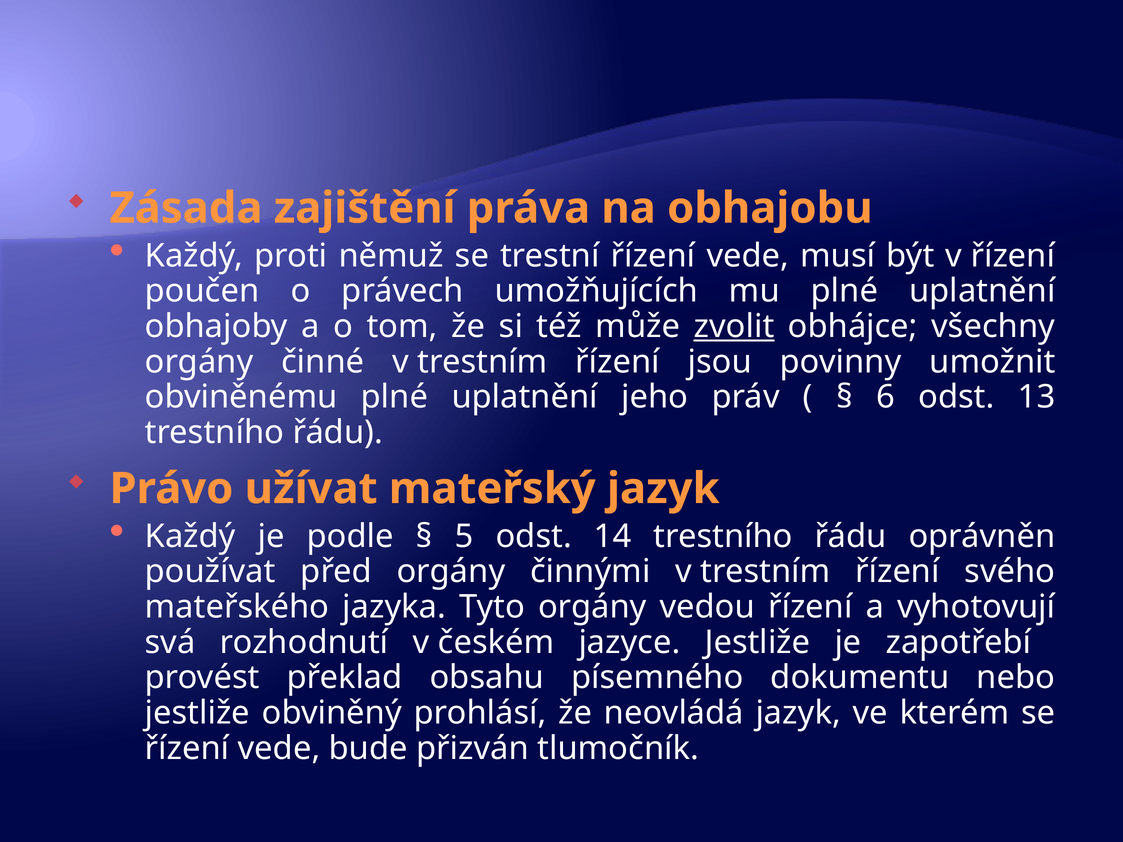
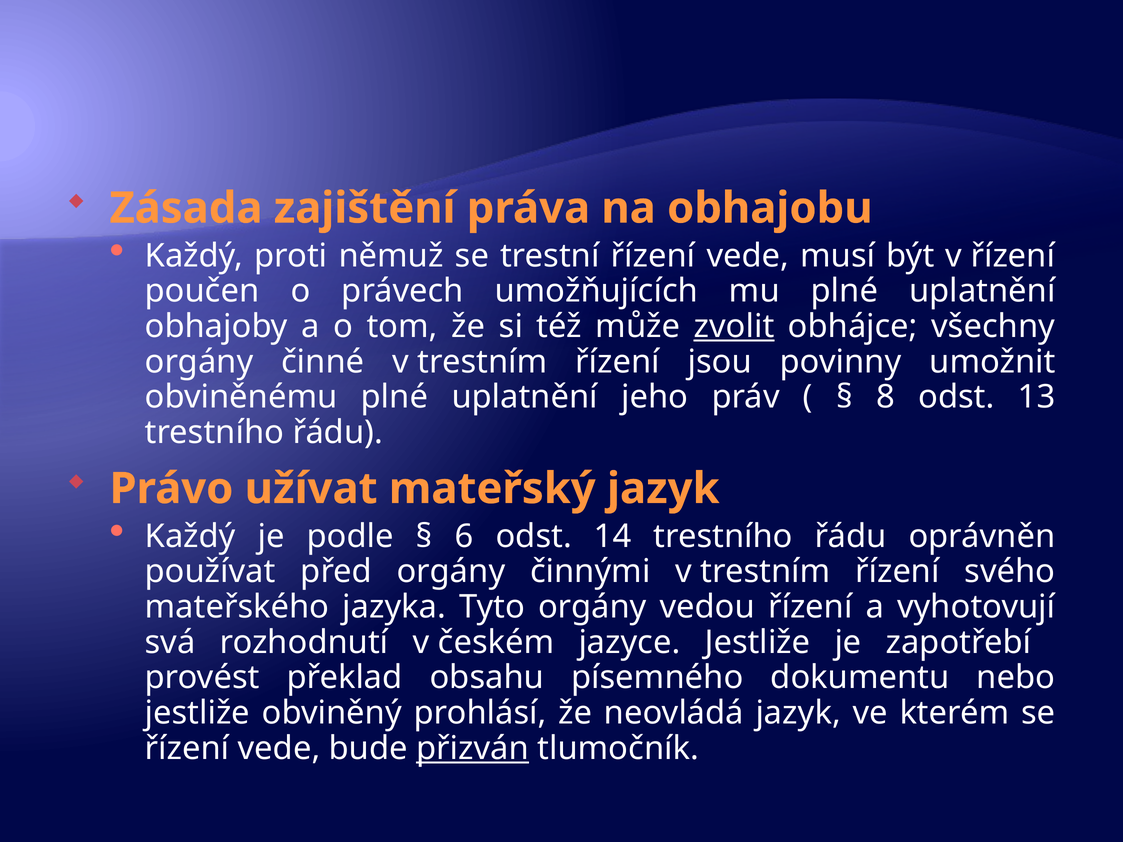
6: 6 -> 8
5: 5 -> 6
přizván underline: none -> present
